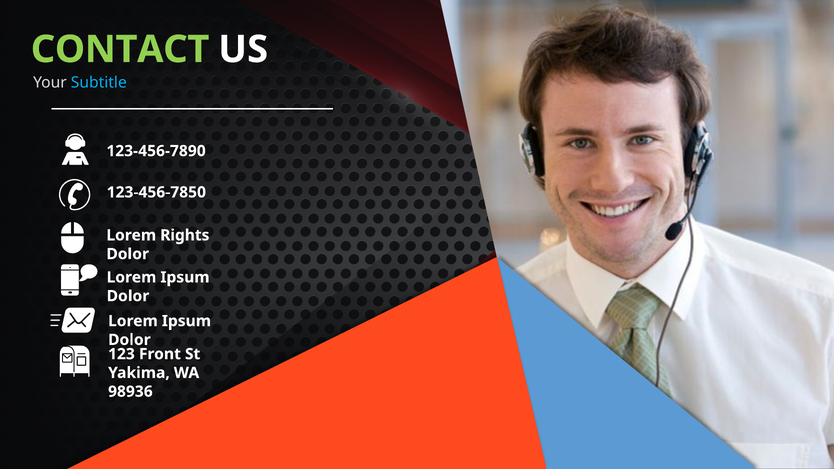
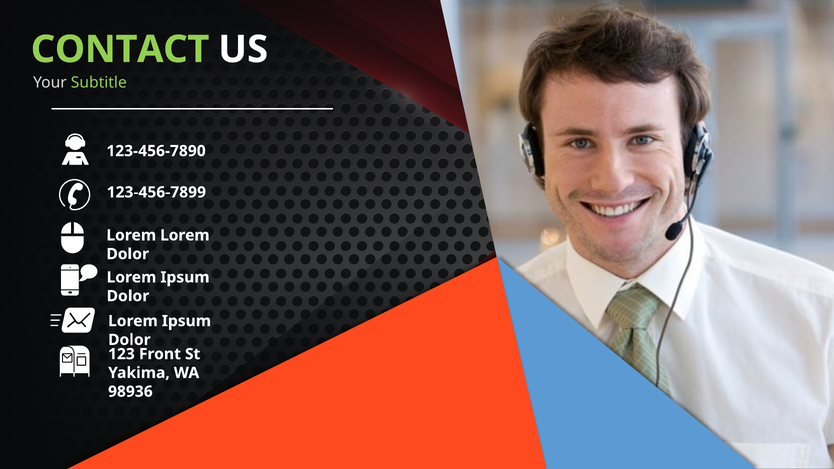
Subtitle colour: light blue -> light green
123-456-7850: 123-456-7850 -> 123-456-7899
Lorem Rights: Rights -> Lorem
